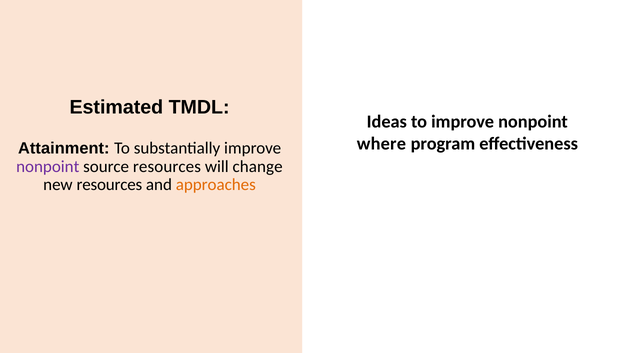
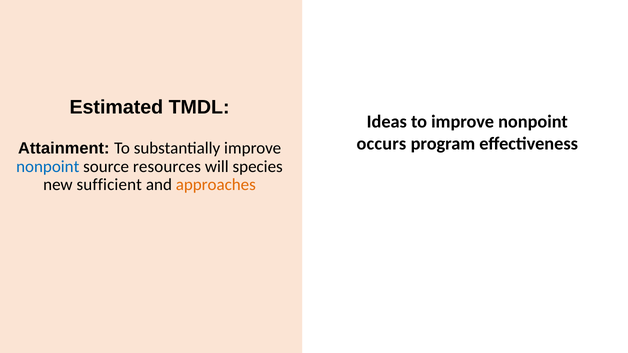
where: where -> occurs
nonpoint at (48, 167) colour: purple -> blue
change: change -> species
new resources: resources -> sufficient
